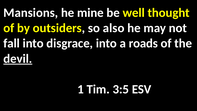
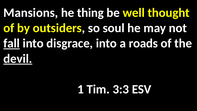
mine: mine -> thing
also: also -> soul
fall underline: none -> present
3:5: 3:5 -> 3:3
